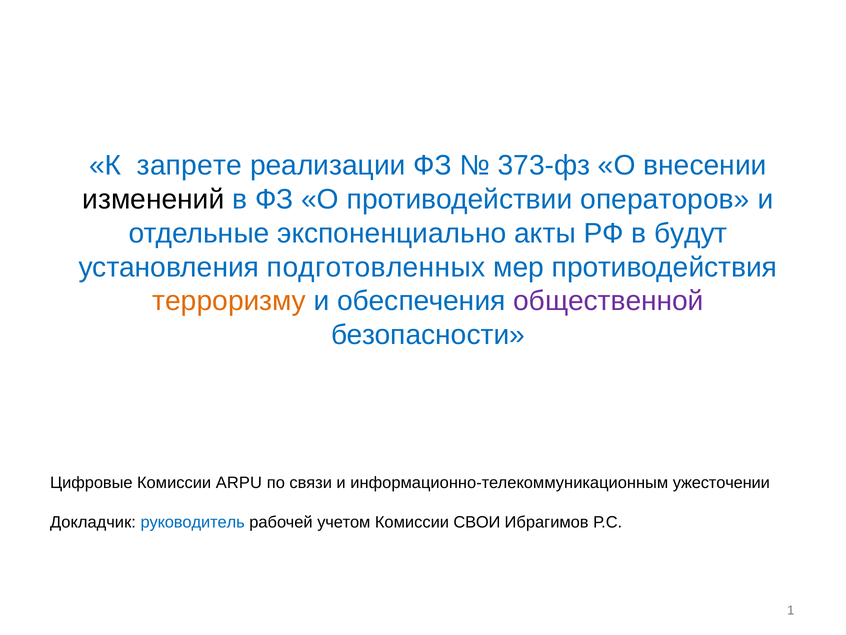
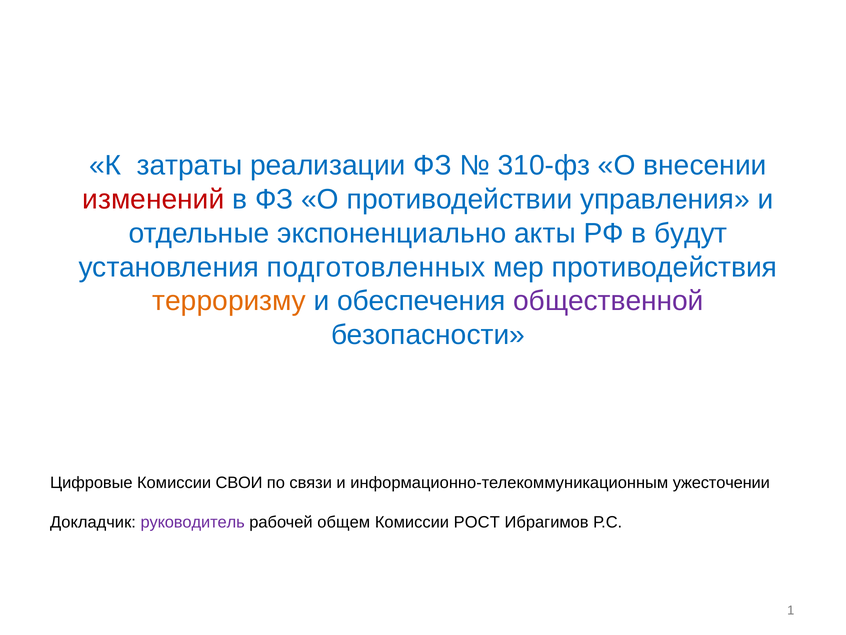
запрете: запрете -> затраты
373-фз: 373-фз -> 310-фз
изменений colour: black -> red
операторов: операторов -> управления
ARPU: ARPU -> СВОИ
руководитель colour: blue -> purple
учетом: учетом -> общем
СВОИ: СВОИ -> РОСТ
